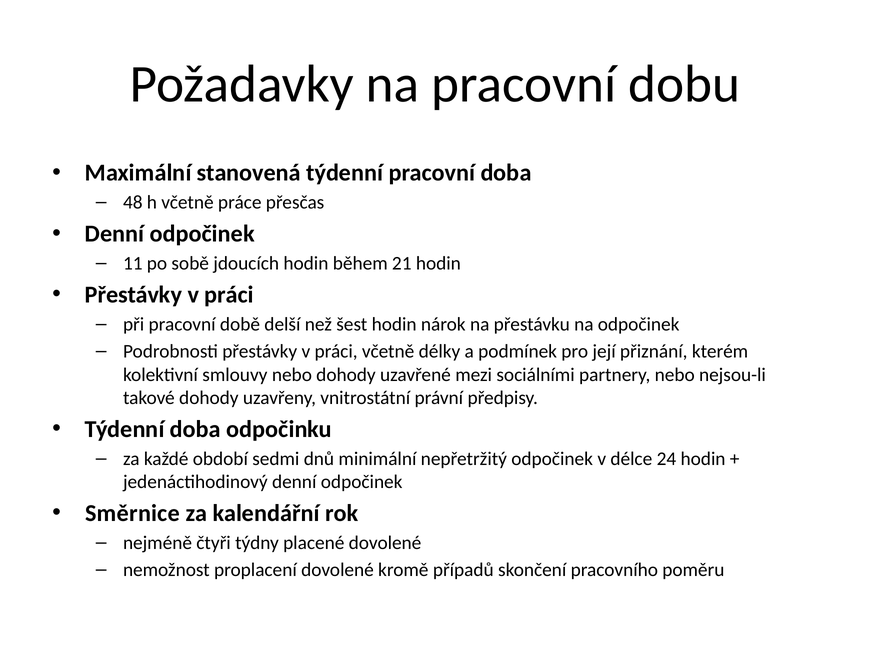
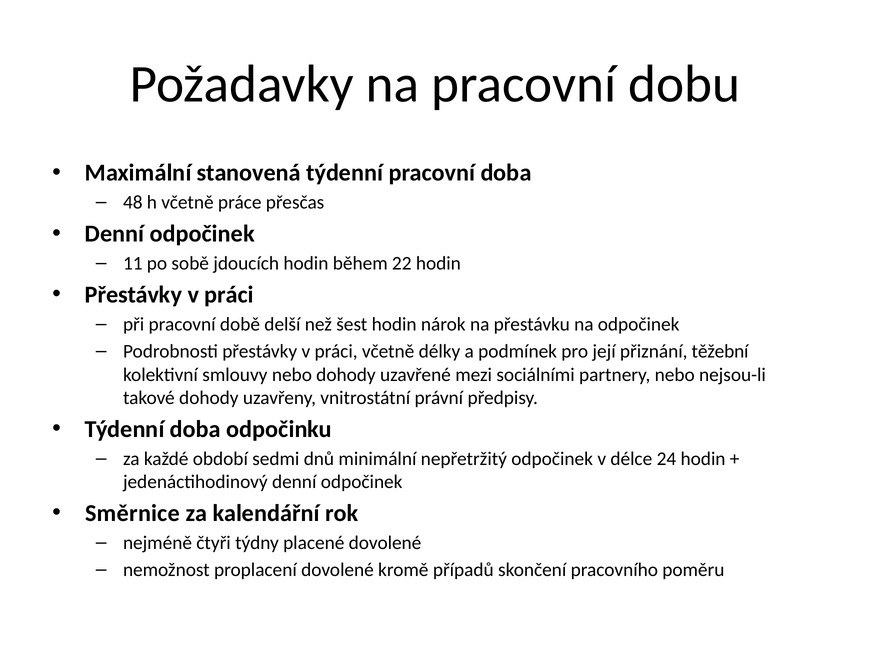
21: 21 -> 22
kterém: kterém -> těžební
